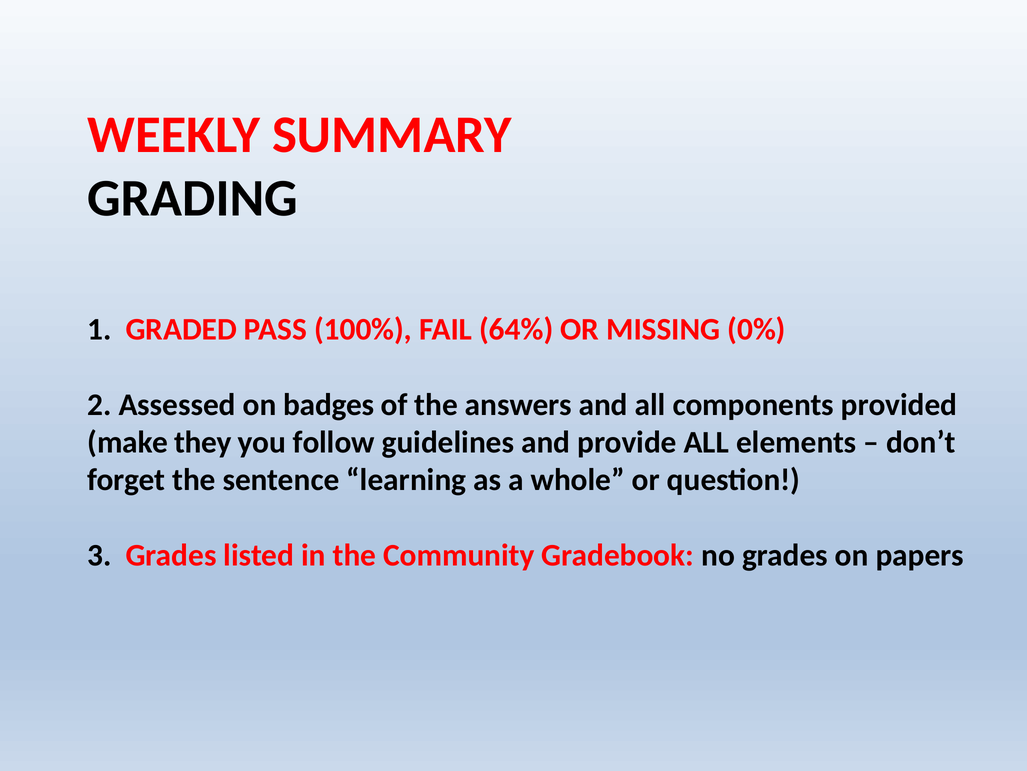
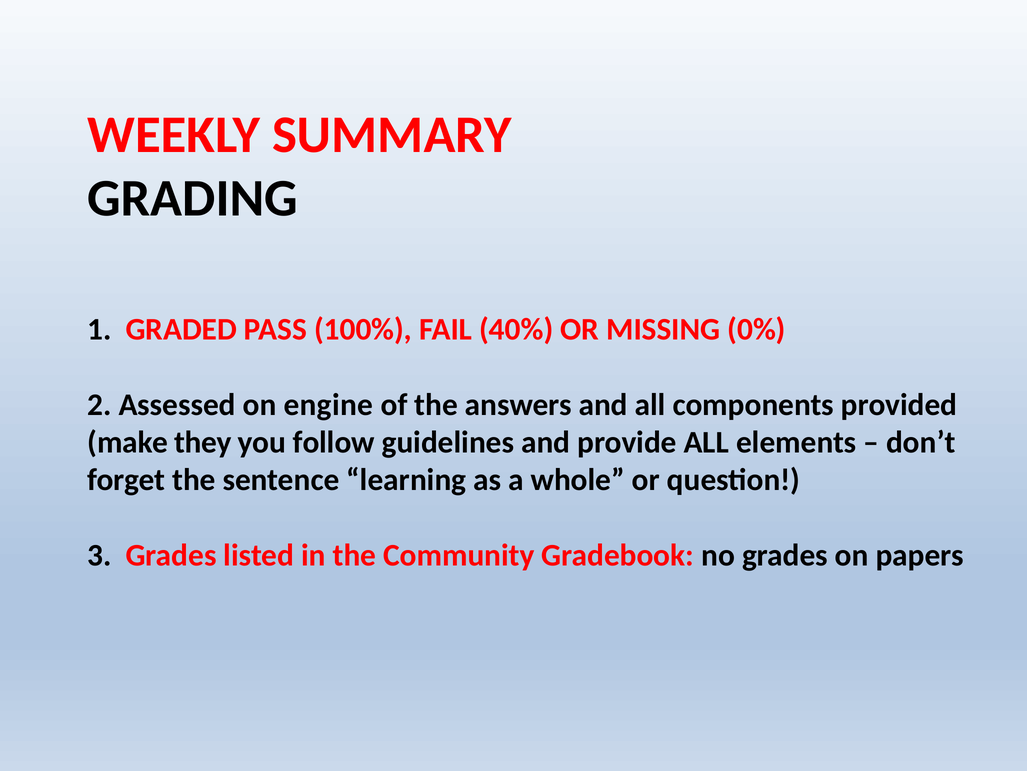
64%: 64% -> 40%
badges: badges -> engine
